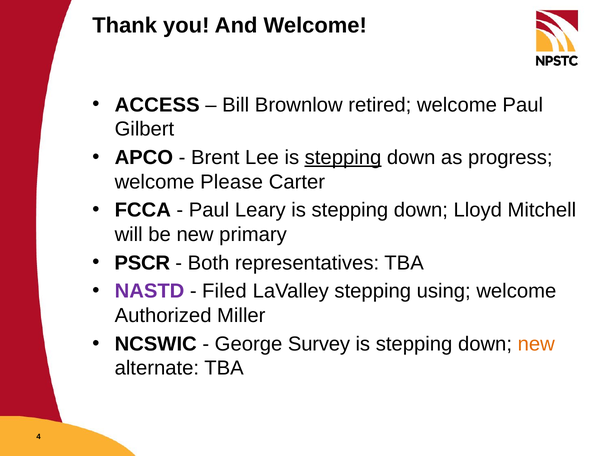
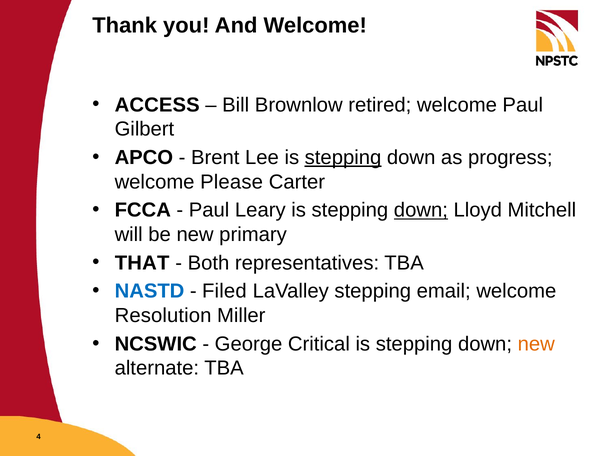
down at (421, 210) underline: none -> present
PSCR: PSCR -> THAT
NASTD colour: purple -> blue
using: using -> email
Authorized: Authorized -> Resolution
Survey: Survey -> Critical
